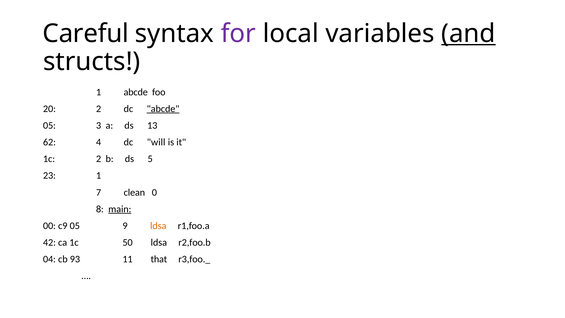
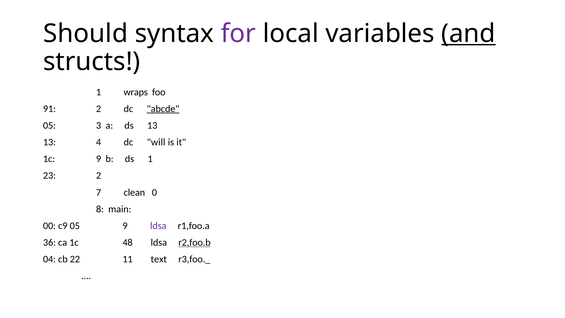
Careful: Careful -> Should
1 abcde: abcde -> wraps
20: 20 -> 91
62 at (49, 142): 62 -> 13
1c 2: 2 -> 9
ds 5: 5 -> 1
23 1: 1 -> 2
main underline: present -> none
ldsa at (158, 226) colour: orange -> purple
42: 42 -> 36
50: 50 -> 48
r2,foo.b underline: none -> present
93: 93 -> 22
that: that -> text
